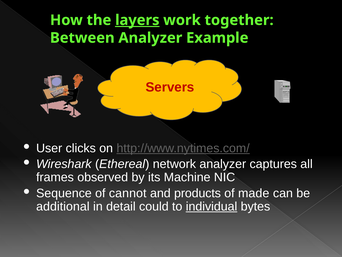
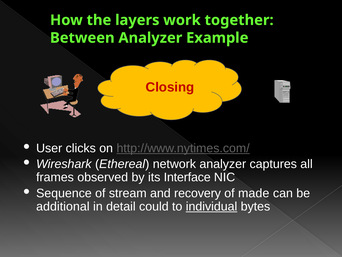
layers underline: present -> none
Servers: Servers -> Closing
Machine: Machine -> Interface
cannot: cannot -> stream
products: products -> recovery
